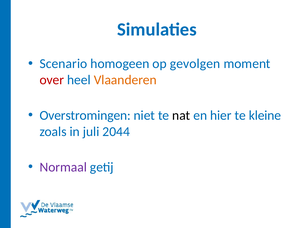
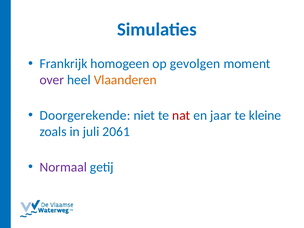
Scenario: Scenario -> Frankrijk
over colour: red -> purple
Overstromingen: Overstromingen -> Doorgerekende
nat colour: black -> red
hier: hier -> jaar
2044: 2044 -> 2061
